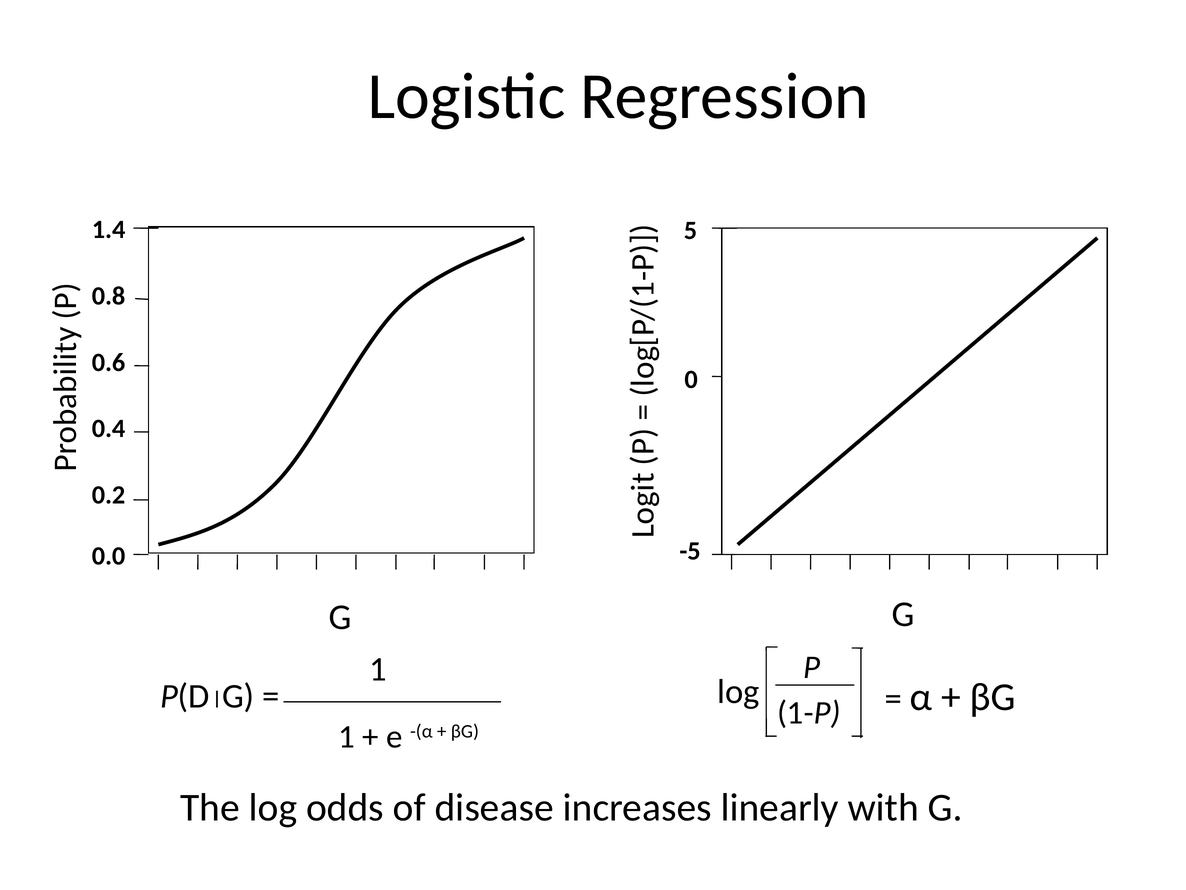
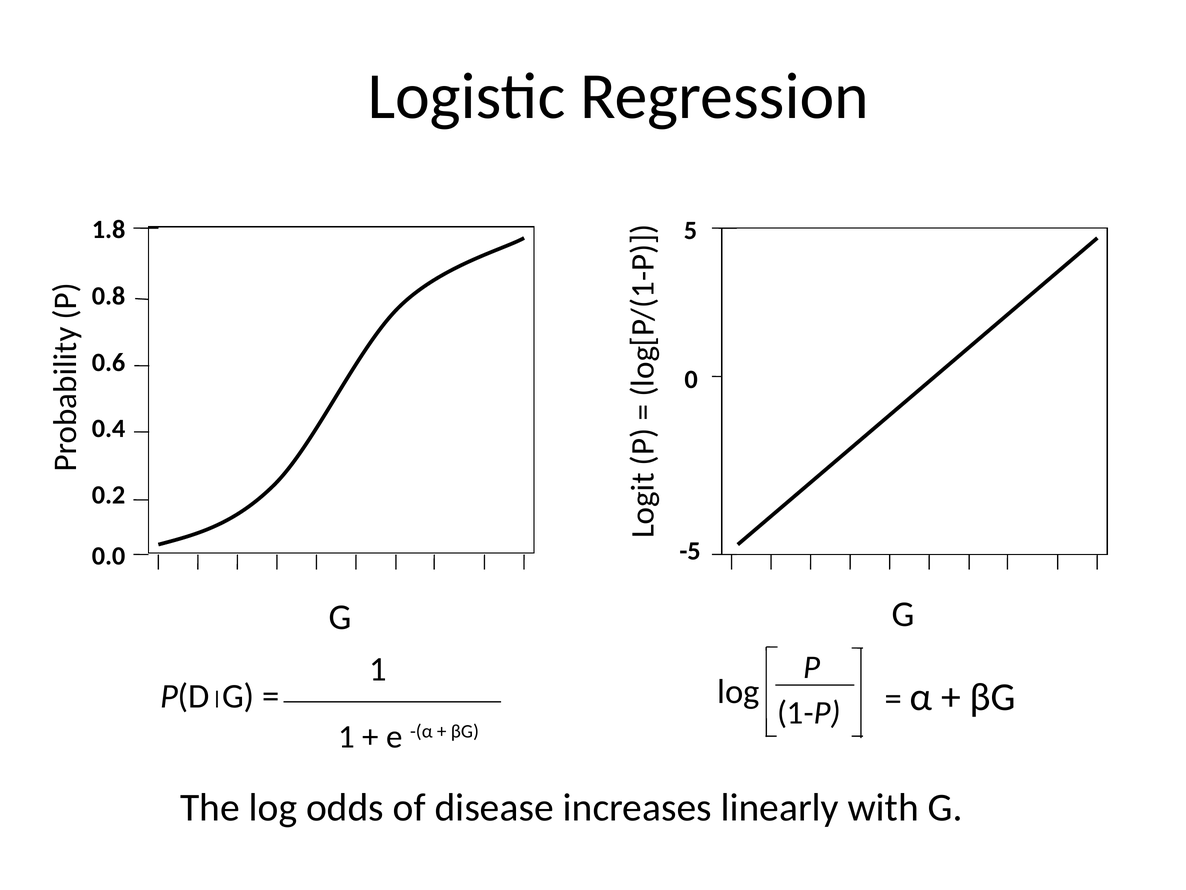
1.4: 1.4 -> 1.8
